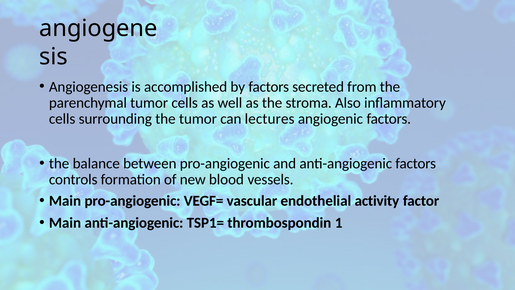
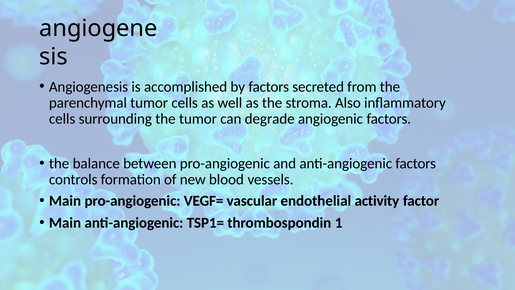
lectures: lectures -> degrade
